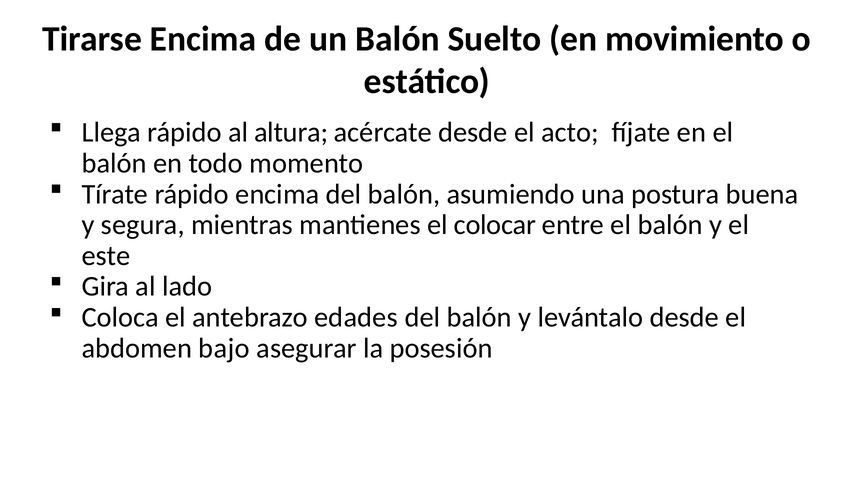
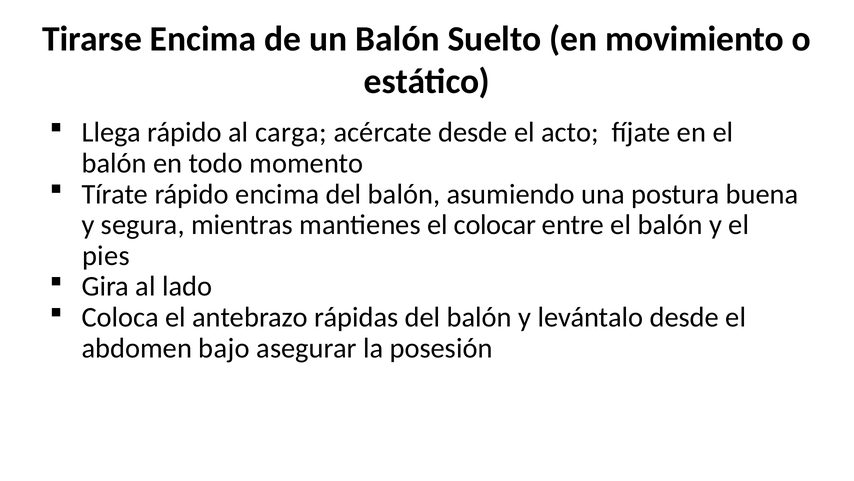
altura: altura -> carga
este: este -> pies
edades: edades -> rápidas
